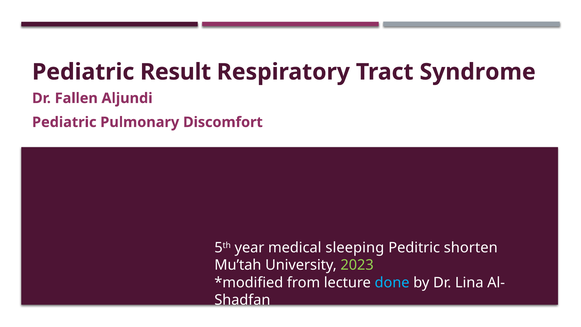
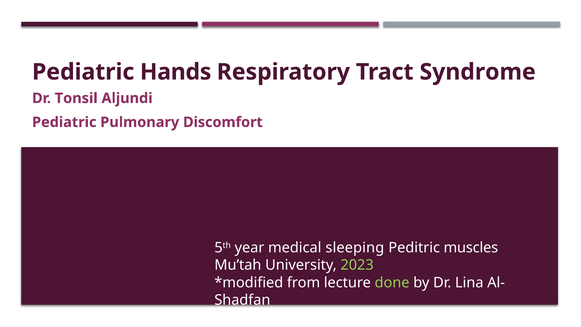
Result: Result -> Hands
Fallen: Fallen -> Tonsil
shorten: shorten -> muscles
done colour: light blue -> light green
